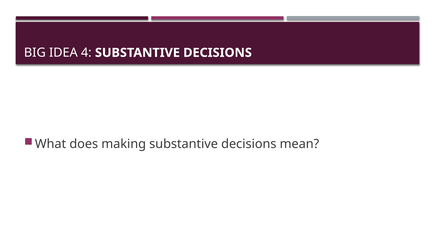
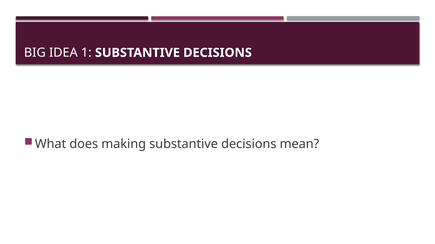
4: 4 -> 1
